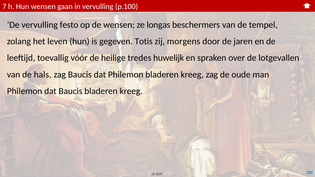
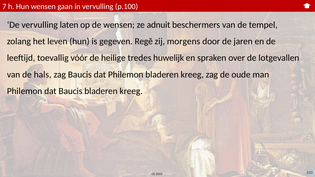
festo: festo -> laten
longas: longas -> adnuit
Totis: Totis -> Regĕ
